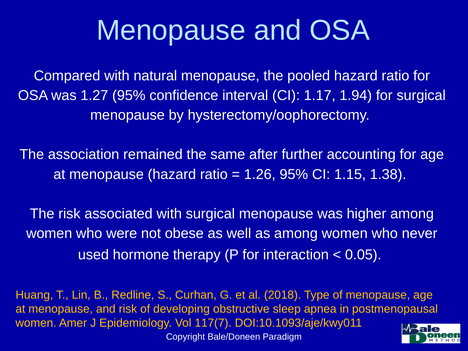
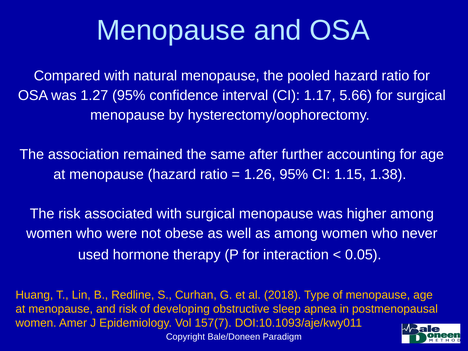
1.94: 1.94 -> 5.66
117(7: 117(7 -> 157(7
